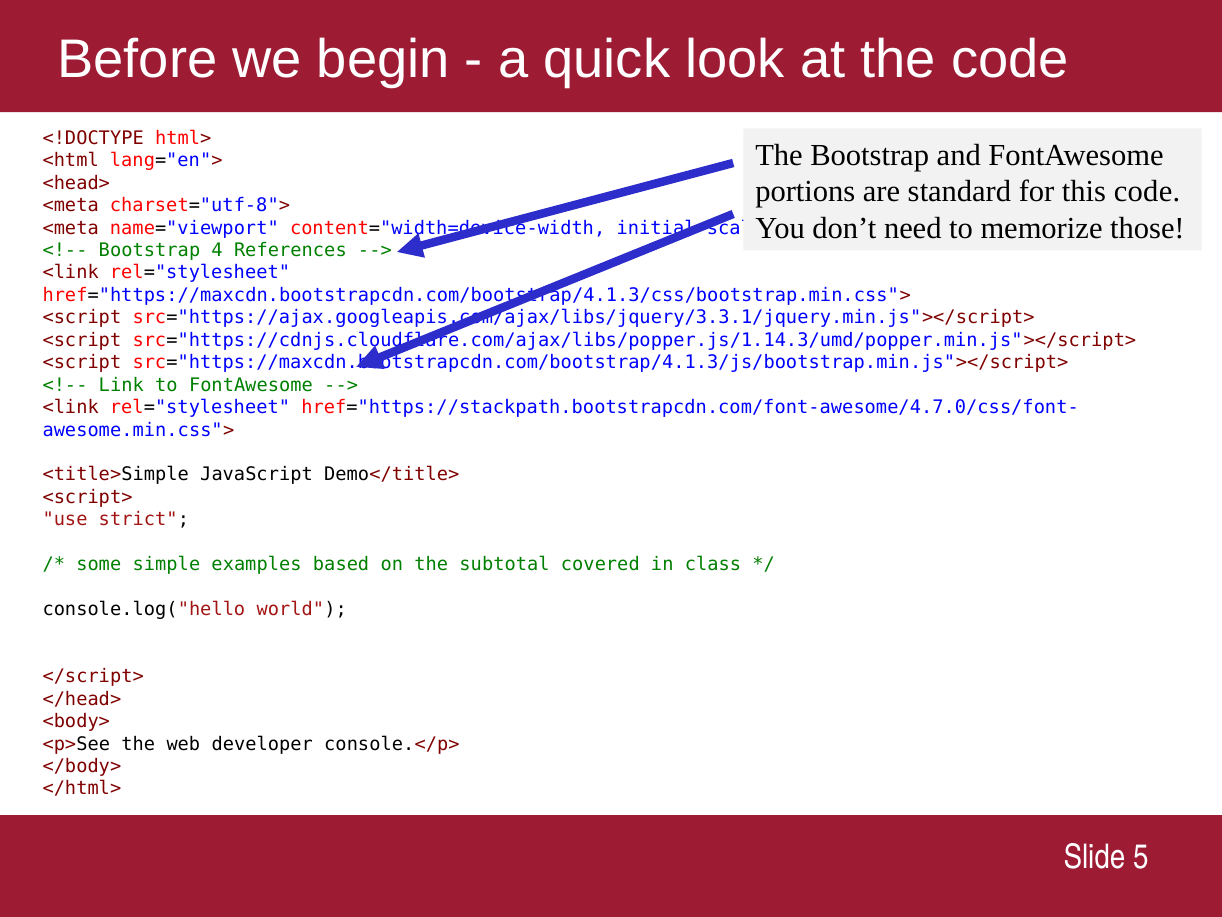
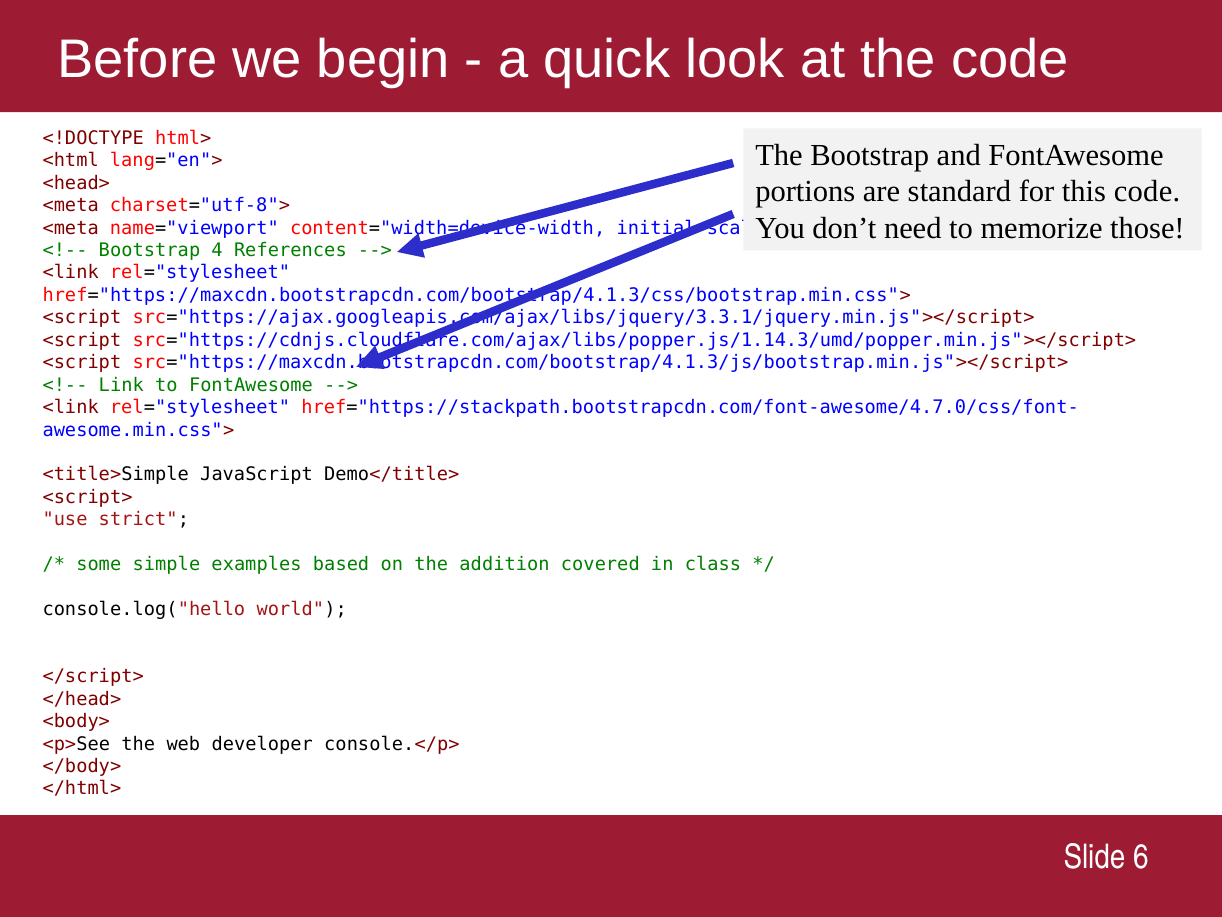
subtotal: subtotal -> addition
5: 5 -> 6
